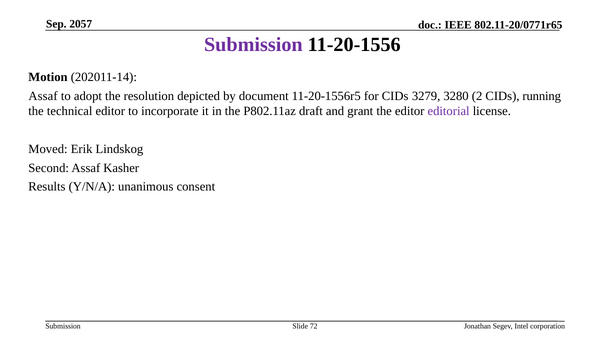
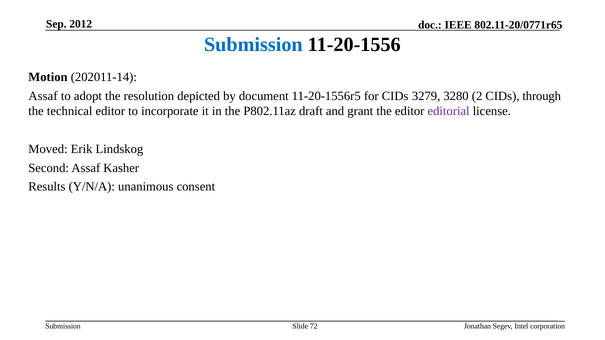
2057: 2057 -> 2012
Submission at (253, 45) colour: purple -> blue
running: running -> through
